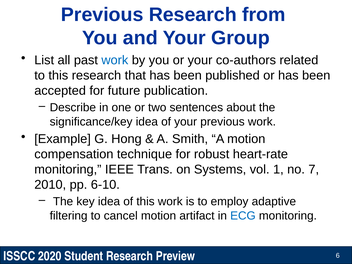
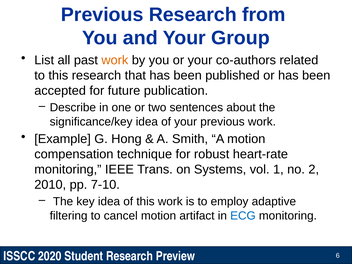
work at (115, 60) colour: blue -> orange
7: 7 -> 2
6-10: 6-10 -> 7-10
